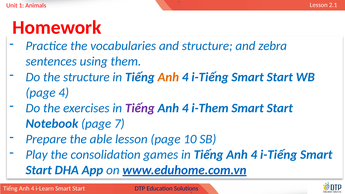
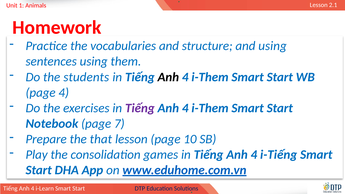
and zebra: zebra -> using
the structure: structure -> students
Anh at (168, 77) colour: orange -> black
i-Tiếng at (210, 77): i-Tiếng -> i-Them
able: able -> that
